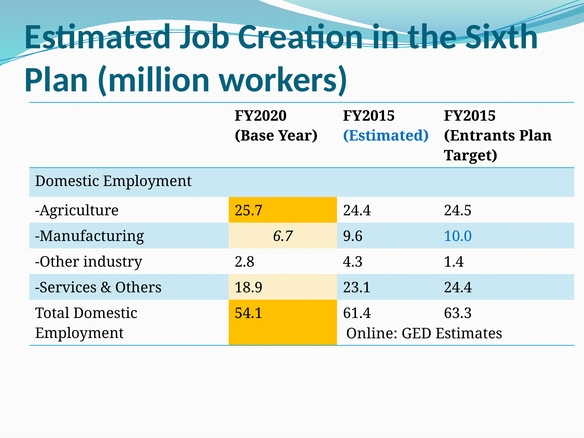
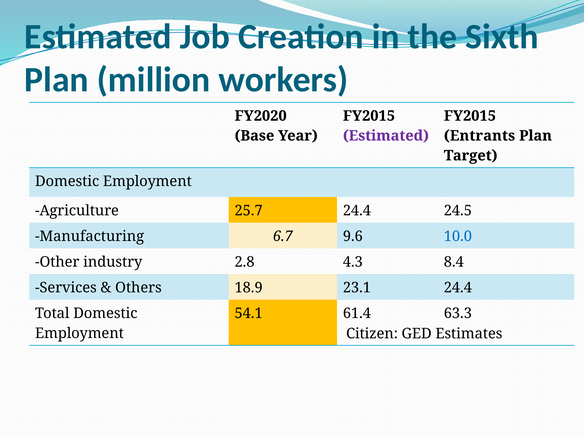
Estimated at (386, 136) colour: blue -> purple
1.4: 1.4 -> 8.4
Online: Online -> Citizen
